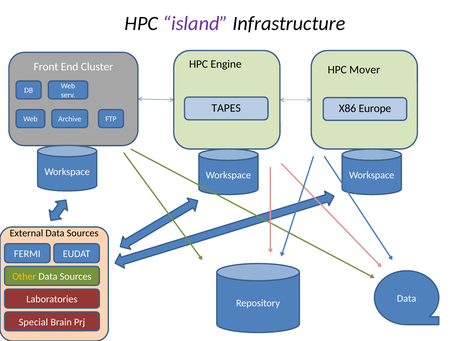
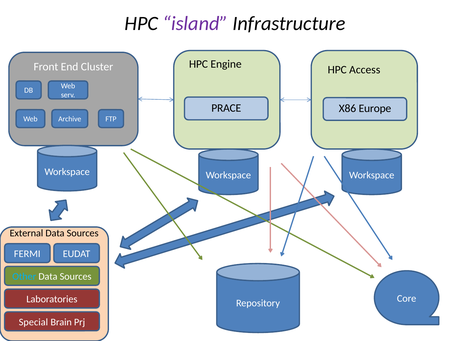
Mover: Mover -> Access
TAPES: TAPES -> PRACE
Other colour: yellow -> light blue
Repository Data: Data -> Core
